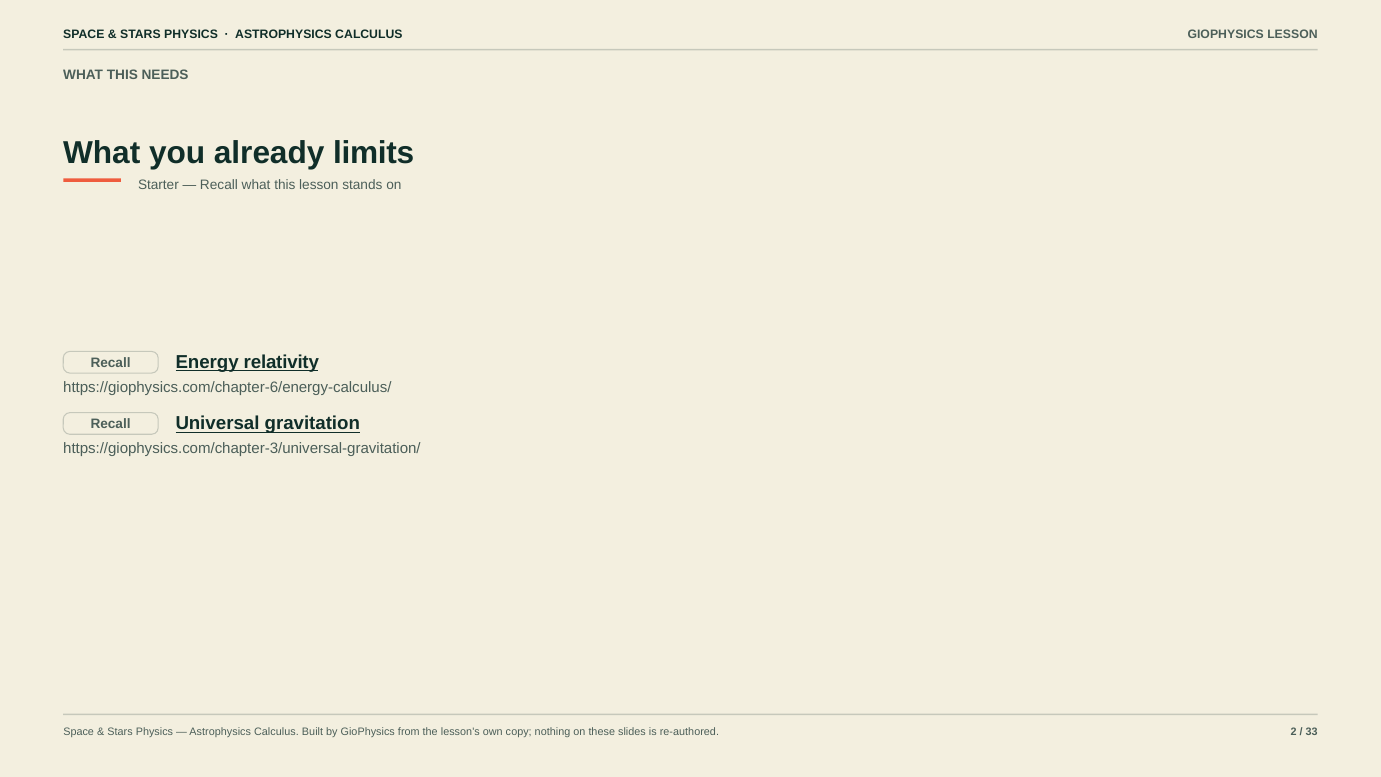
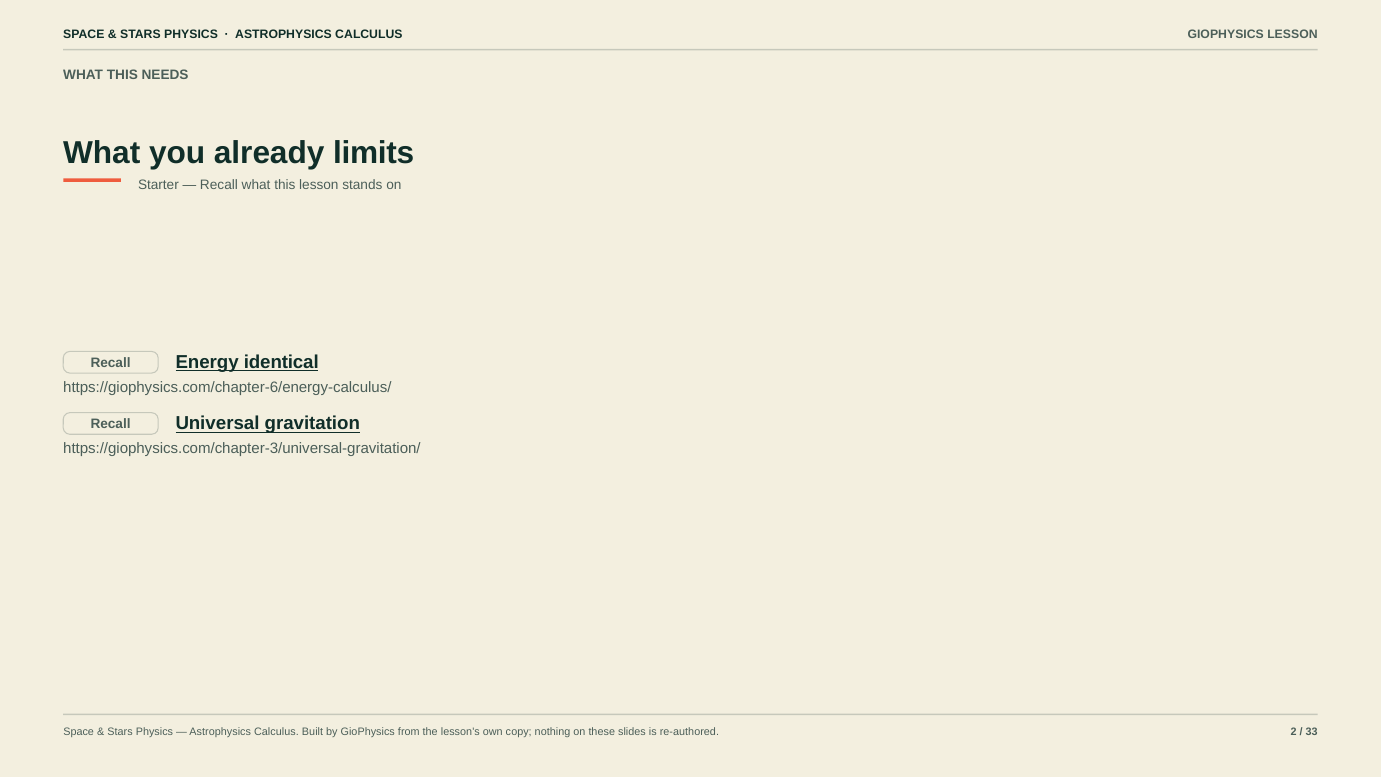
relativity: relativity -> identical
